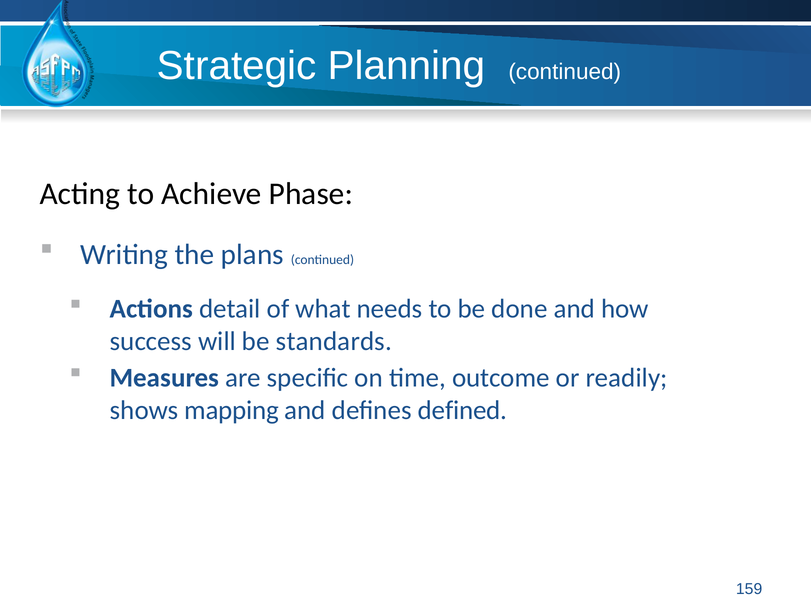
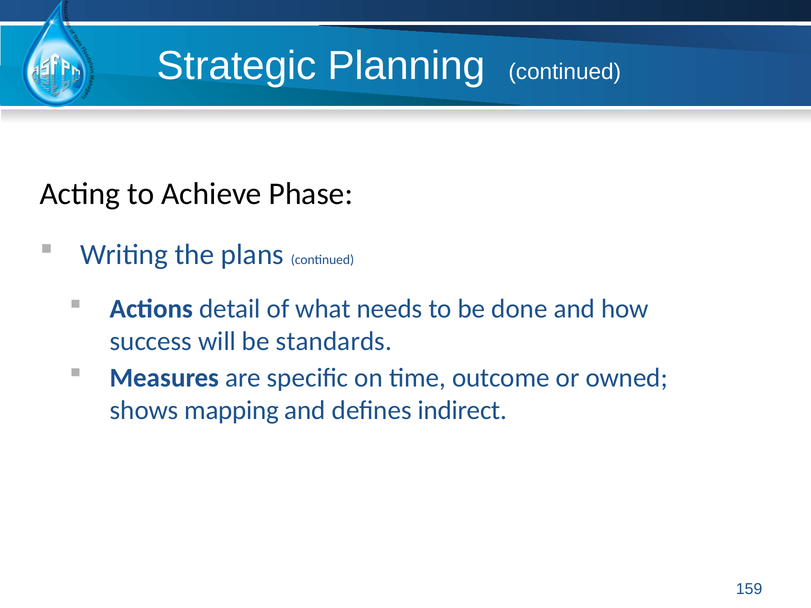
readily: readily -> owned
defined: defined -> indirect
